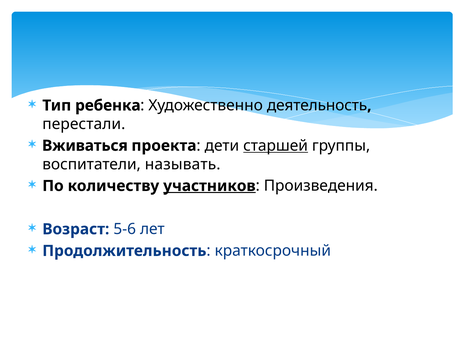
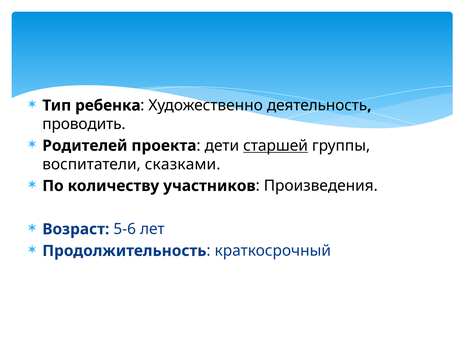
перестали: перестали -> проводить
Вживаться: Вживаться -> Родителей
называть: называть -> сказками
участников underline: present -> none
